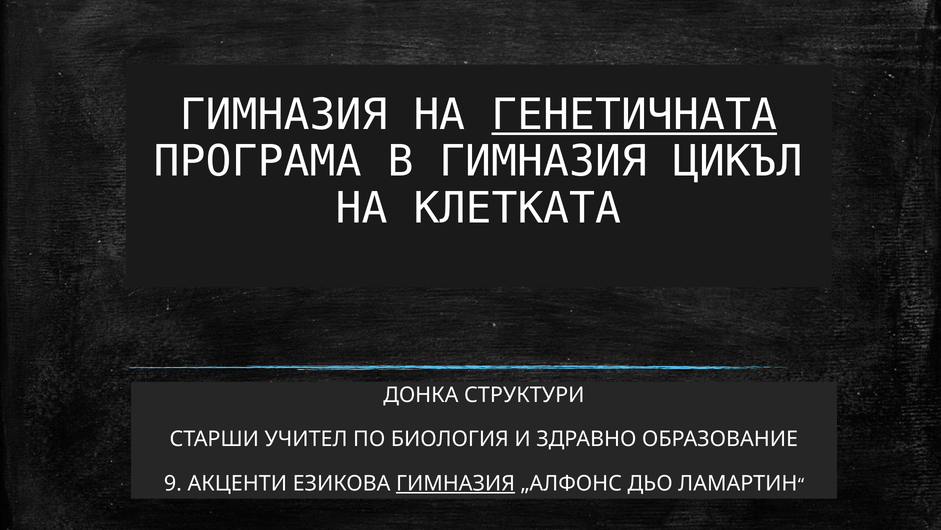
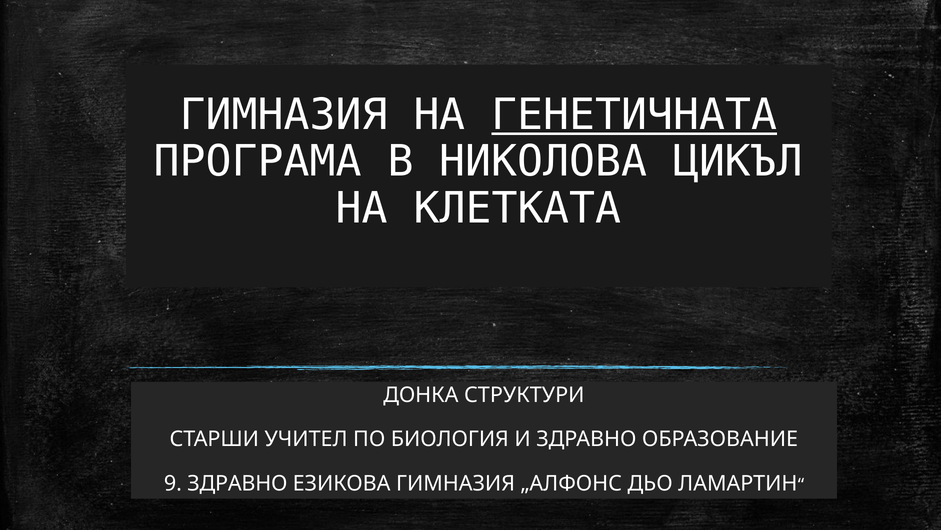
В ГИМНАЗИЯ: ГИМНАЗИЯ -> НИКОЛОВА
9 АКЦЕНТИ: АКЦЕНТИ -> ЗДРАВНО
ГИМНАЗИЯ at (456, 483) underline: present -> none
